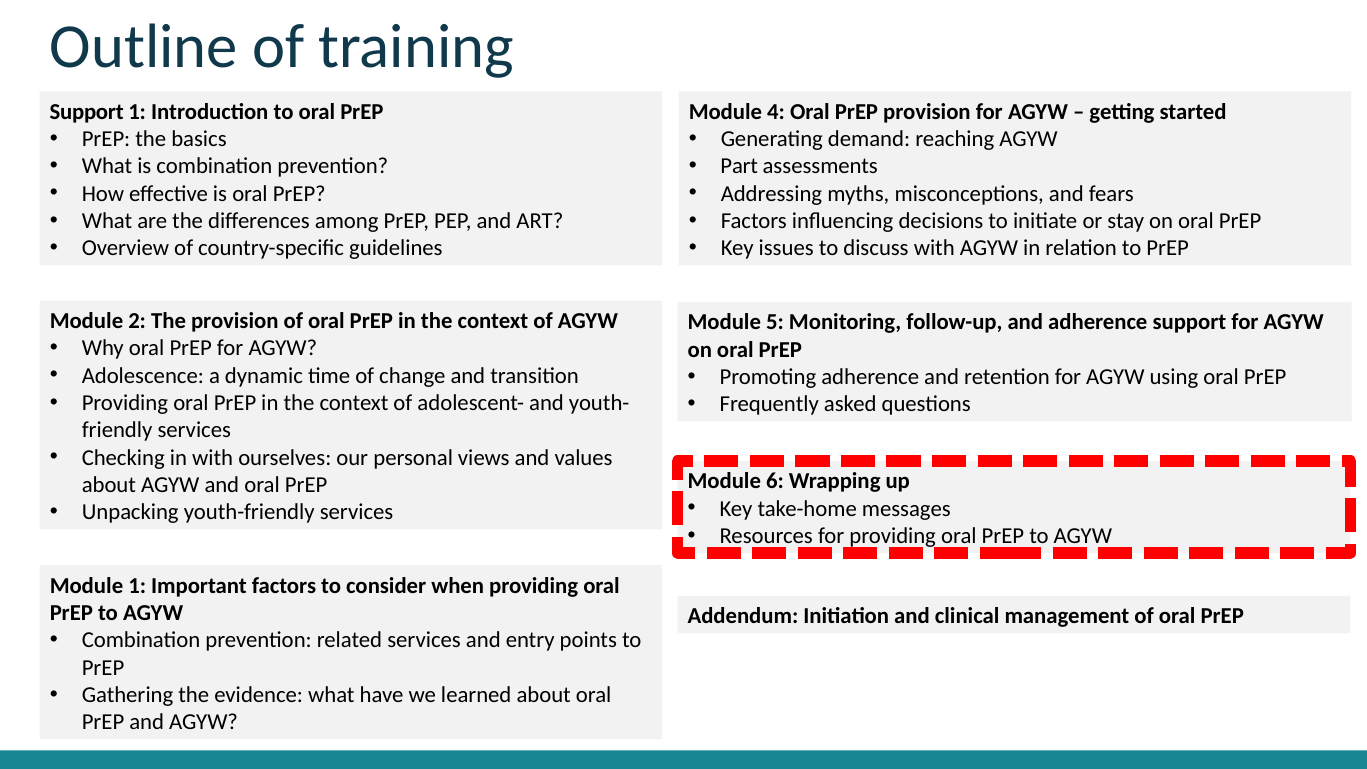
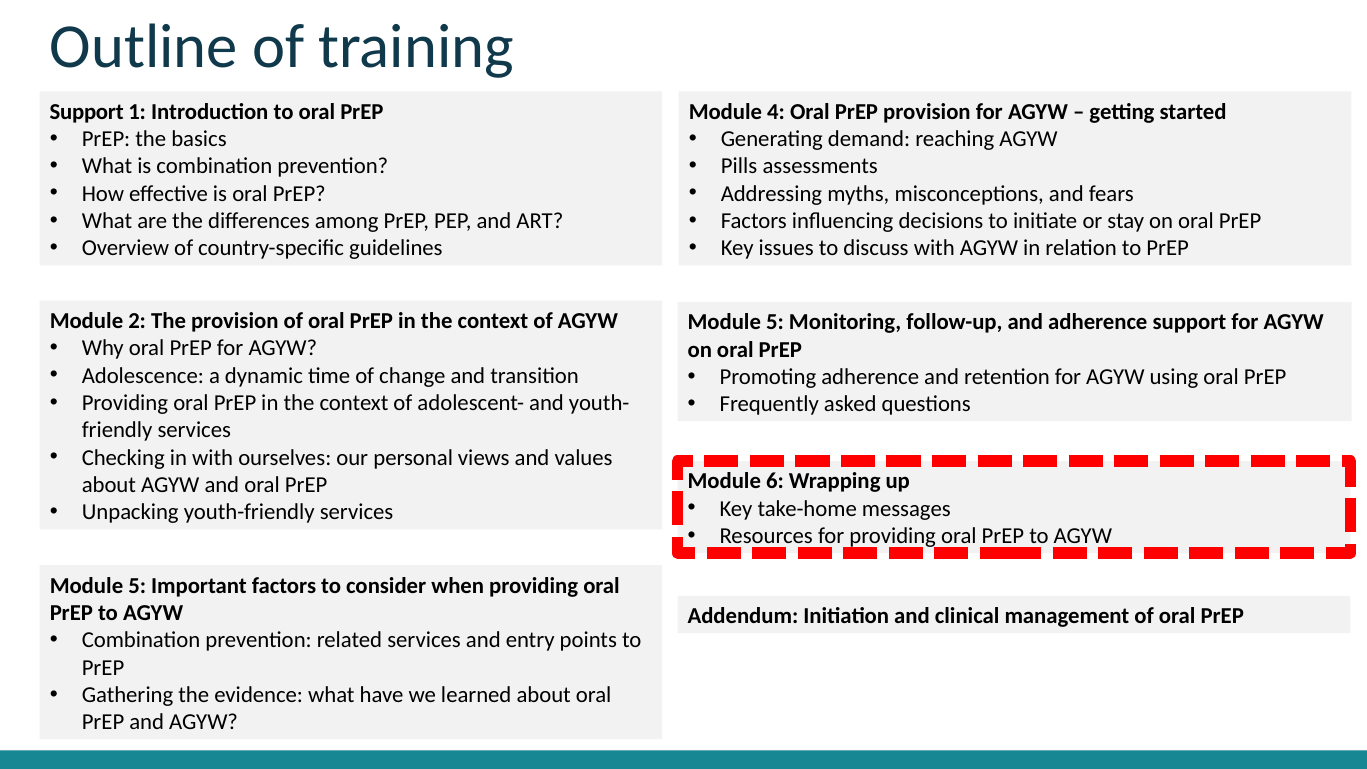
Part: Part -> Pills
1 at (137, 585): 1 -> 5
